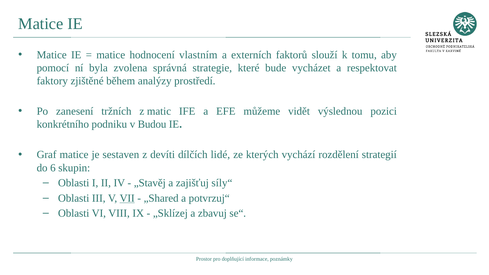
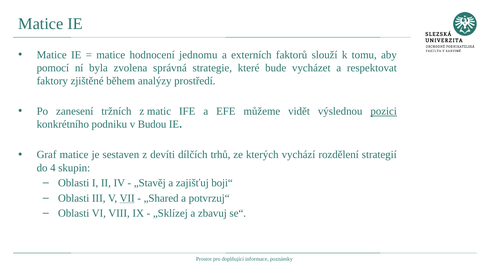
vlastním: vlastním -> jednomu
pozici underline: none -> present
lidé: lidé -> trhů
6: 6 -> 4
síly“: síly“ -> boji“
